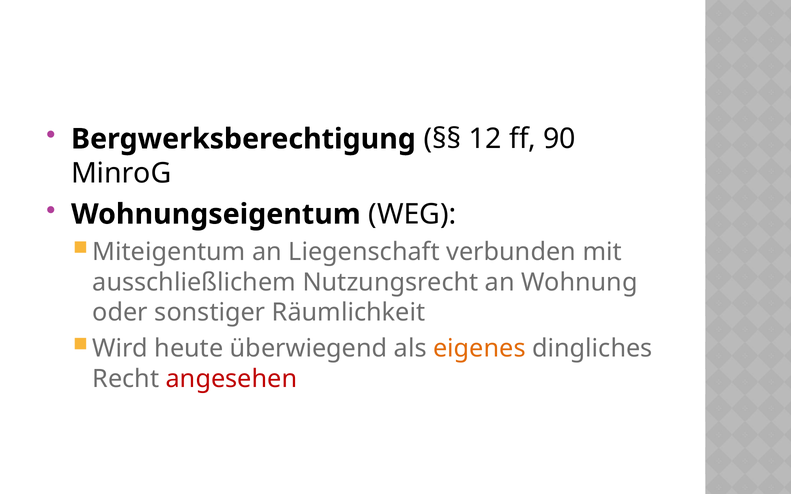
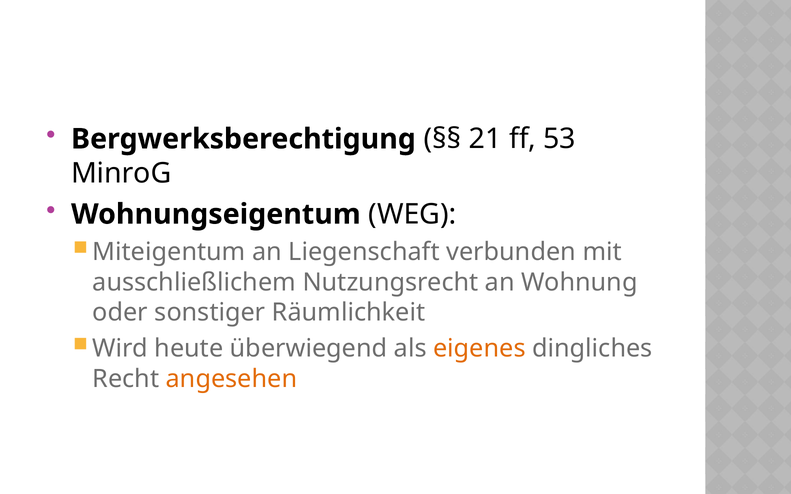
12: 12 -> 21
90: 90 -> 53
angesehen colour: red -> orange
